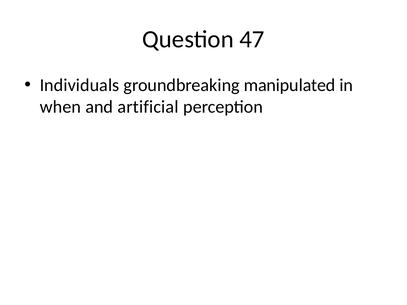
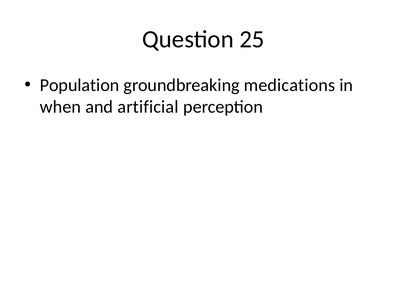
47: 47 -> 25
Individuals: Individuals -> Population
manipulated: manipulated -> medications
